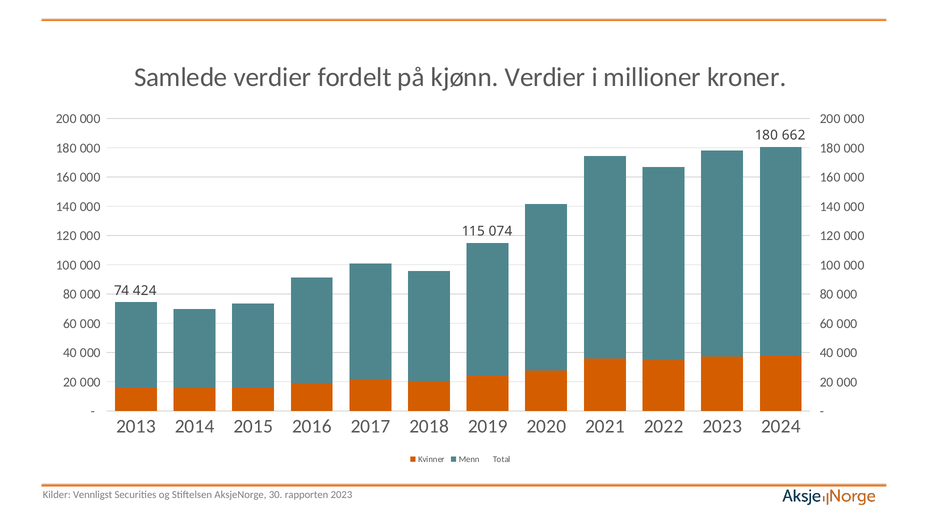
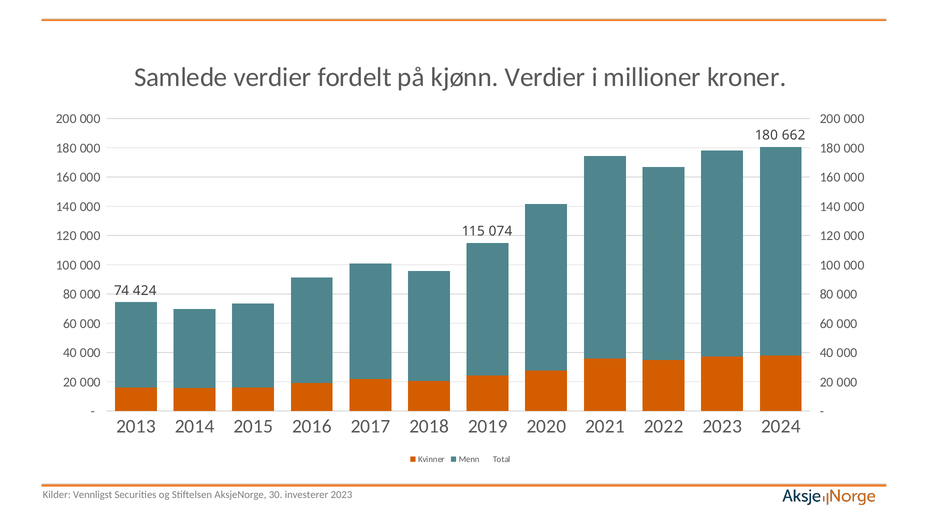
rapporten: rapporten -> investerer
